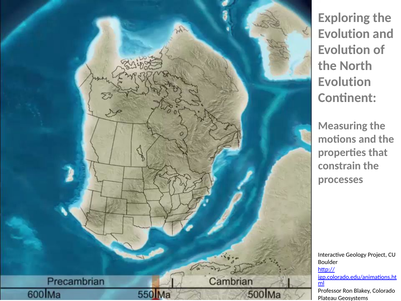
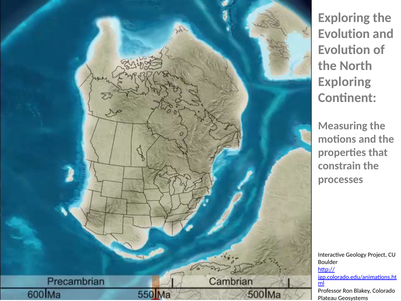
Evolution at (345, 82): Evolution -> Exploring
